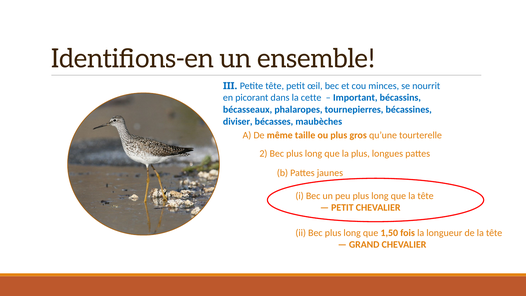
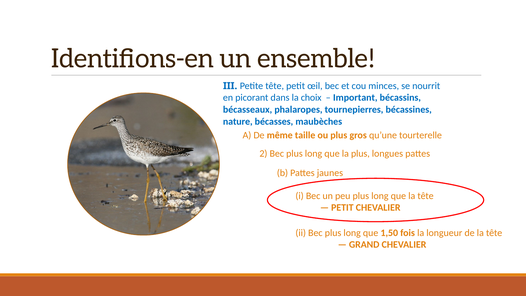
cette: cette -> choix
diviser: diviser -> nature
